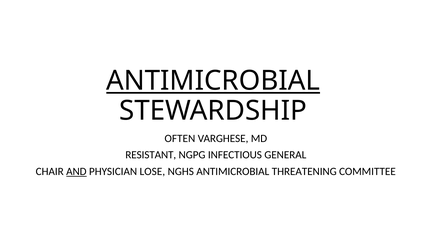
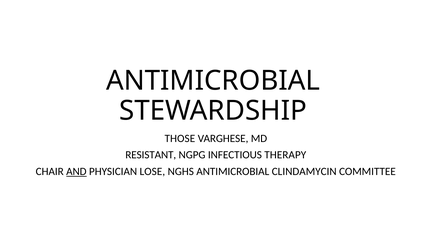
ANTIMICROBIAL at (213, 81) underline: present -> none
OFTEN: OFTEN -> THOSE
GENERAL: GENERAL -> THERAPY
THREATENING: THREATENING -> CLINDAMYCIN
